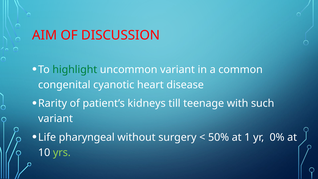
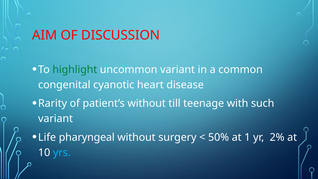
patient’s kidneys: kidneys -> without
0%: 0% -> 2%
yrs colour: light green -> light blue
